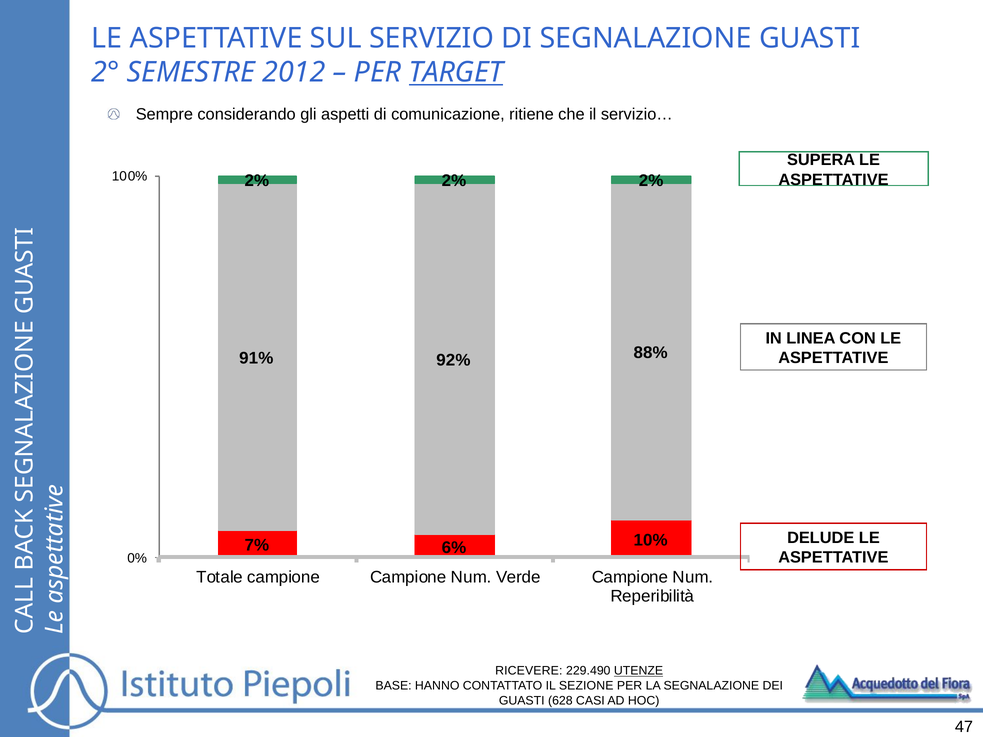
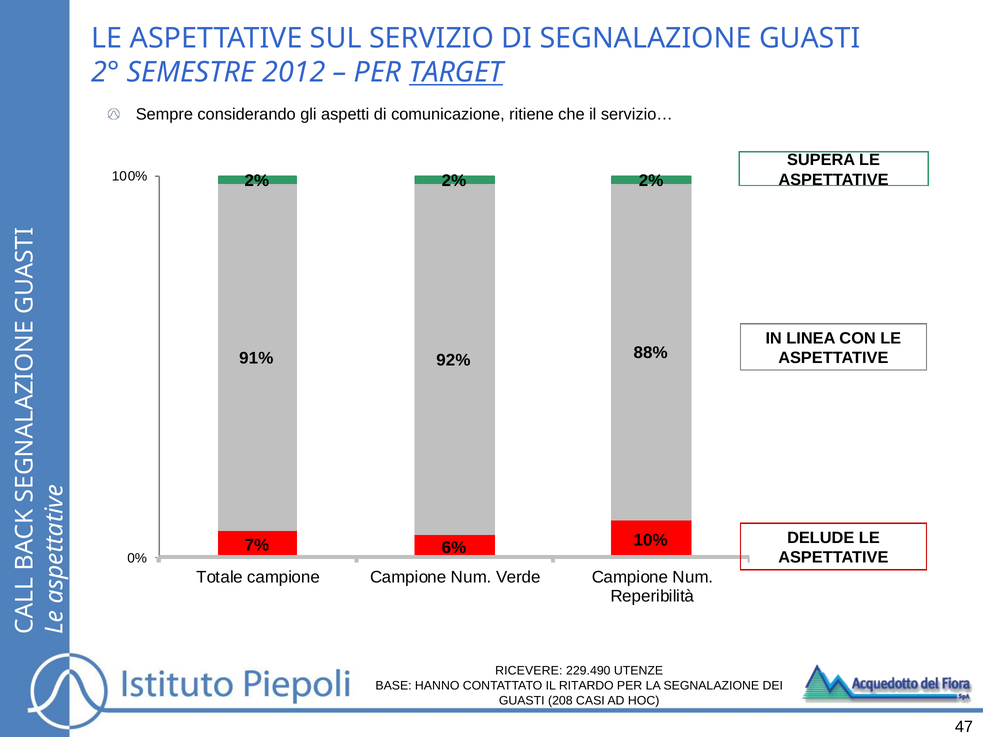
UTENZE underline: present -> none
SEZIONE: SEZIONE -> RITARDO
628: 628 -> 208
